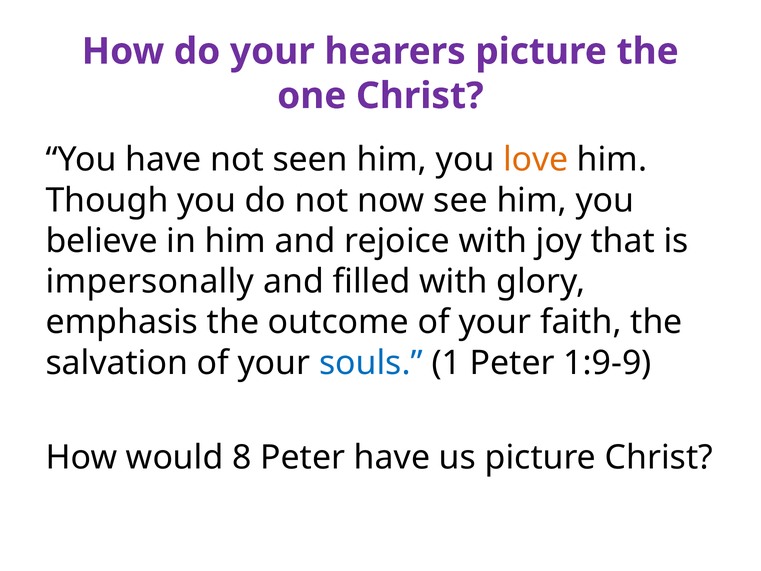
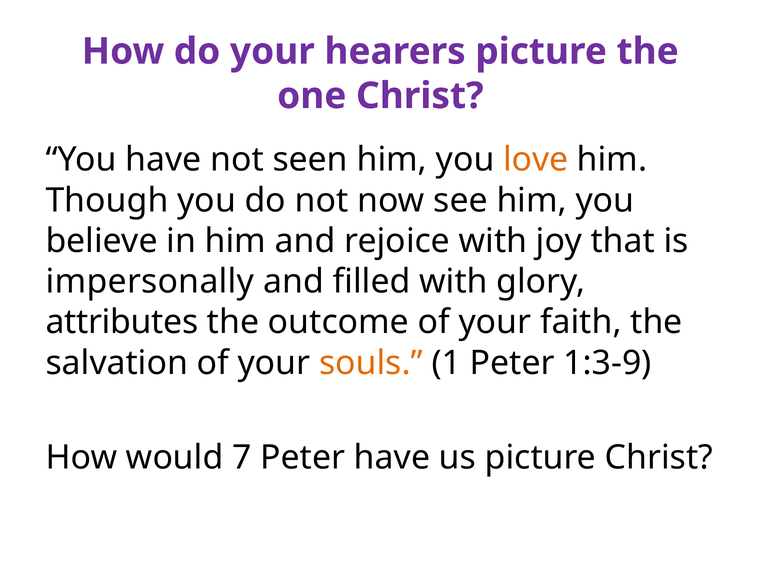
emphasis: emphasis -> attributes
souls colour: blue -> orange
1:9-9: 1:9-9 -> 1:3-9
8: 8 -> 7
